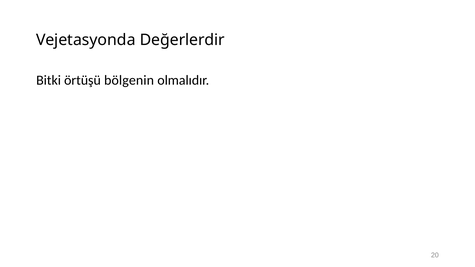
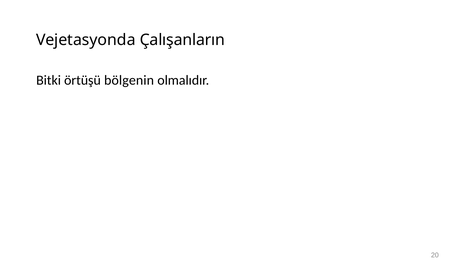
Değerlerdir: Değerlerdir -> Çalışanların
